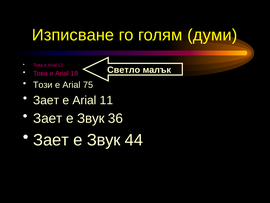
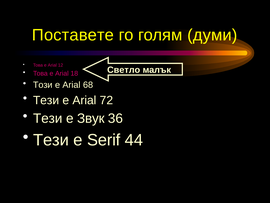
Изписване: Изписване -> Поставете
75: 75 -> 68
Зает at (46, 100): Зает -> Тези
11: 11 -> 72
Зает at (48, 118): Зает -> Тези
Зает at (51, 140): Зает -> Тези
Звук at (104, 140): Звук -> Serif
